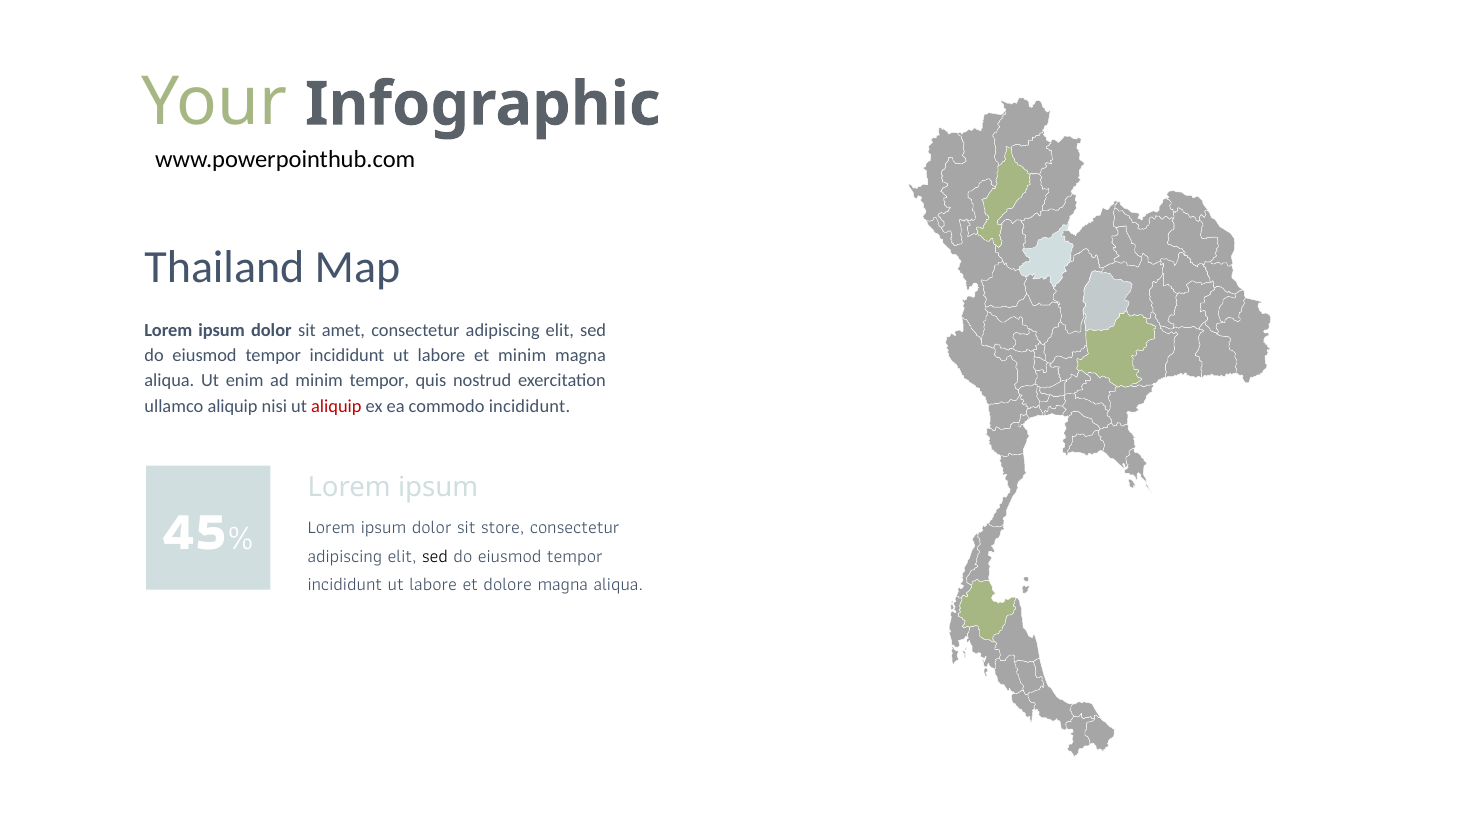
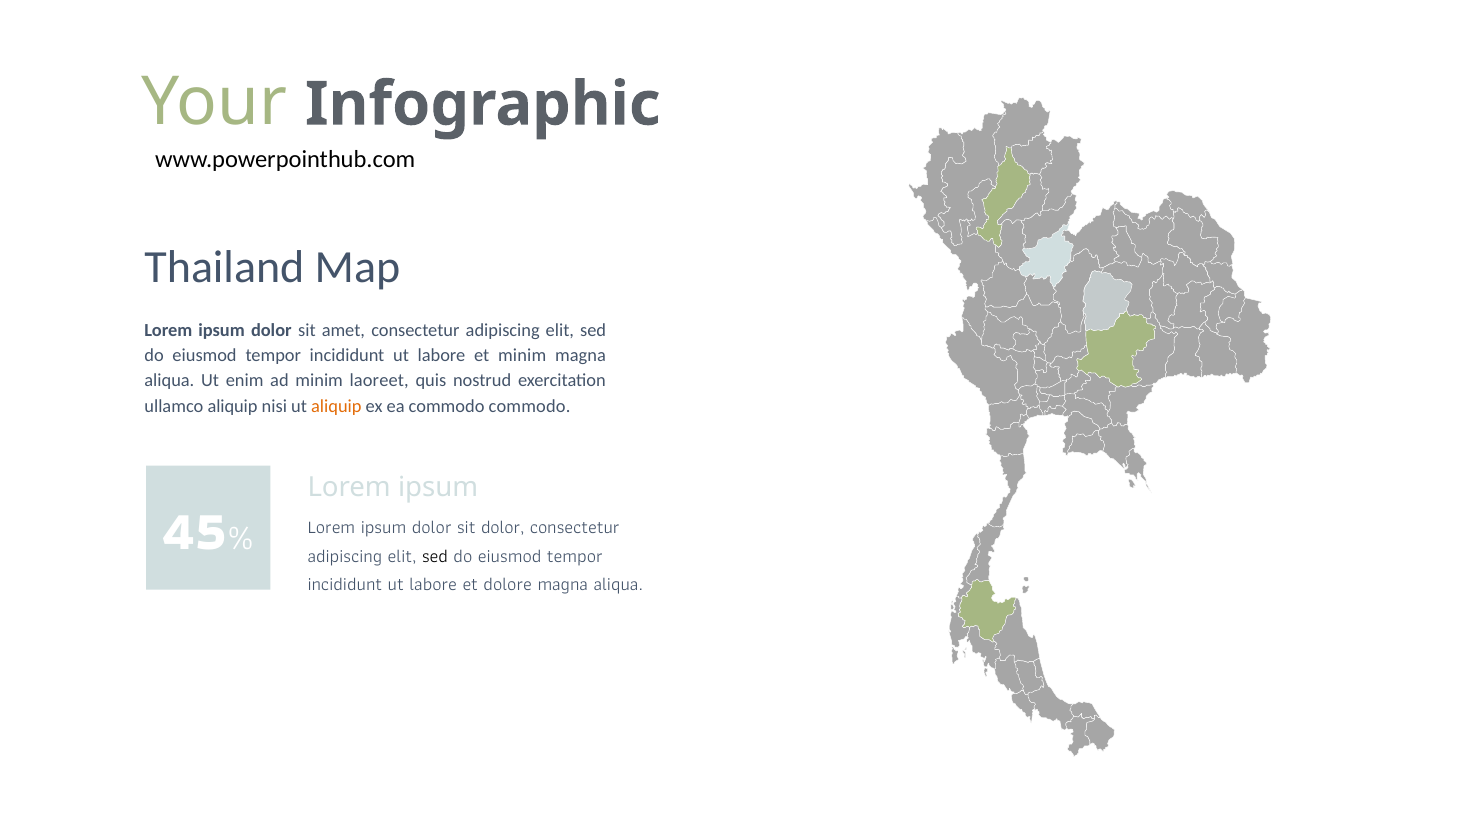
minim tempor: tempor -> laoreet
aliquip at (336, 406) colour: red -> orange
commodo incididunt: incididunt -> commodo
sit store: store -> dolor
